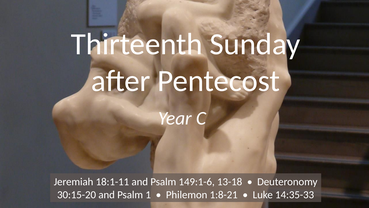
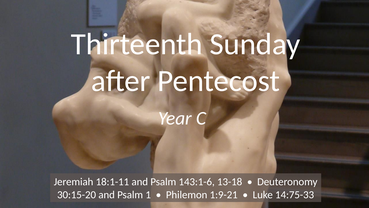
149:1-6: 149:1-6 -> 143:1-6
1:8-21: 1:8-21 -> 1:9-21
14:35-33: 14:35-33 -> 14:75-33
